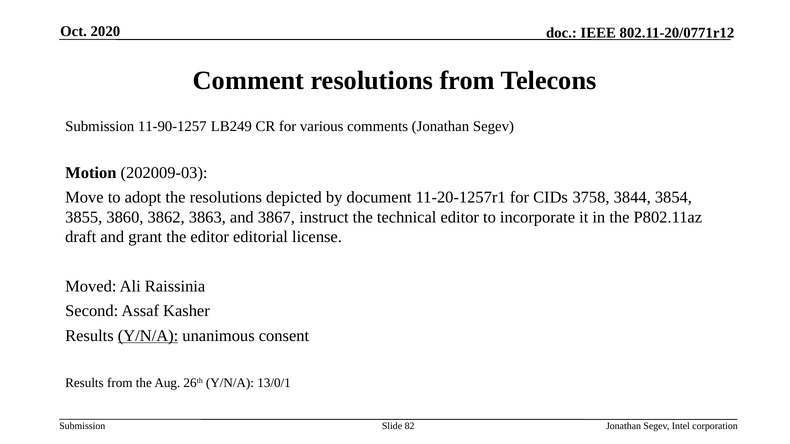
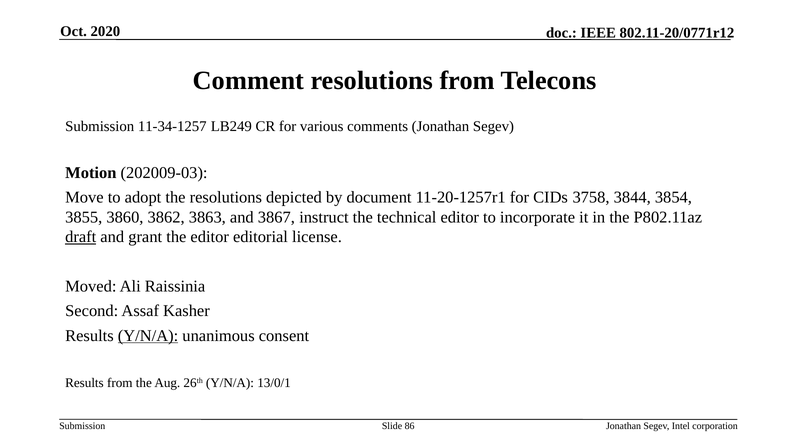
11-90-1257: 11-90-1257 -> 11-34-1257
draft underline: none -> present
82: 82 -> 86
